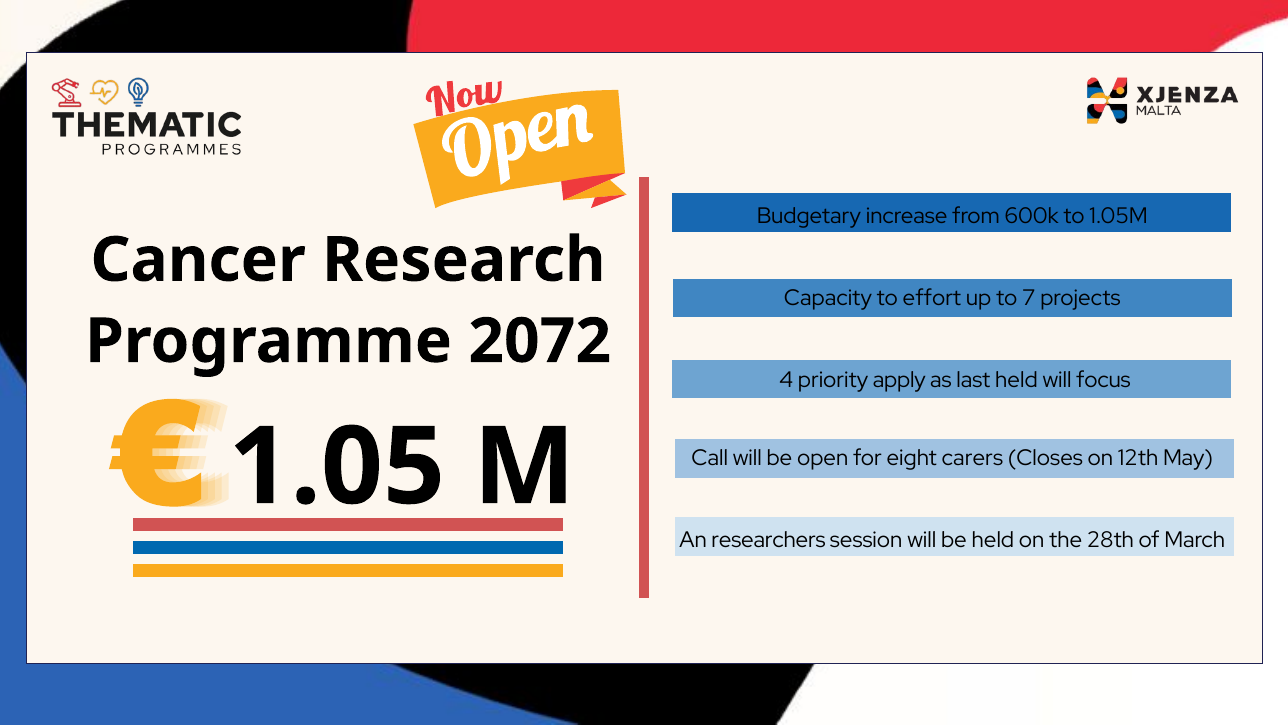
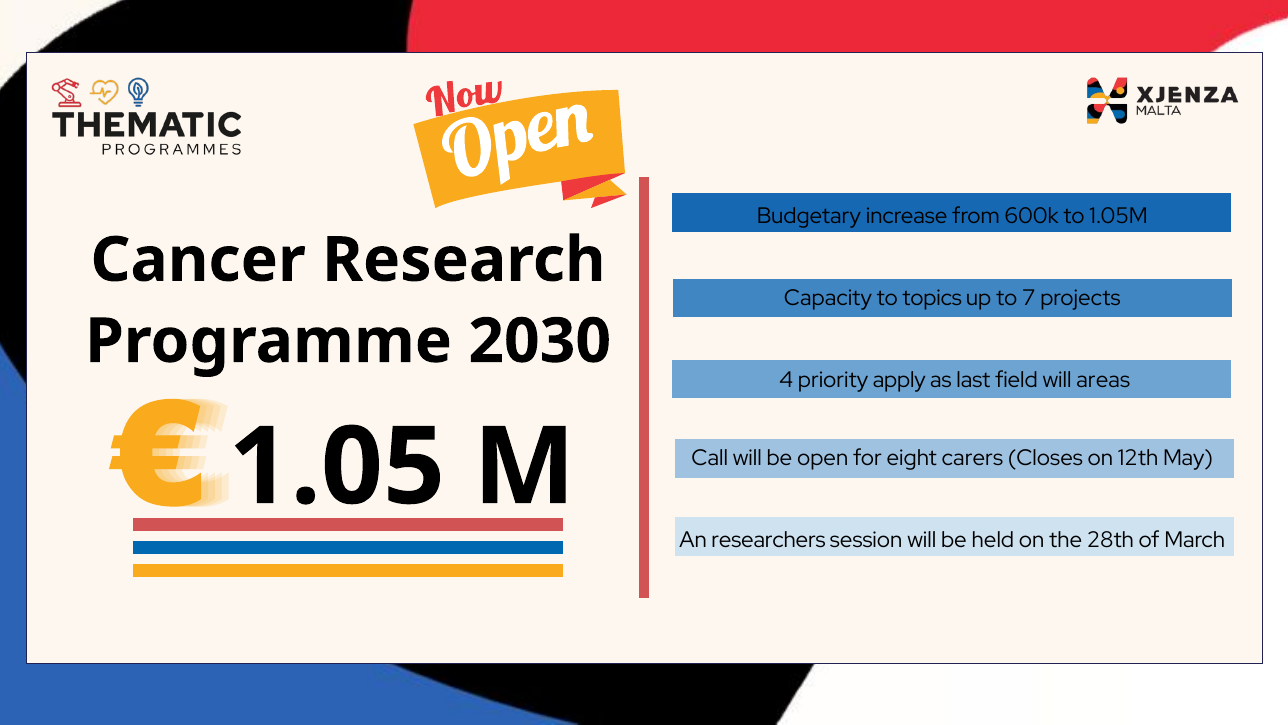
effort: effort -> topics
2072: 2072 -> 2030
last held: held -> field
focus: focus -> areas
